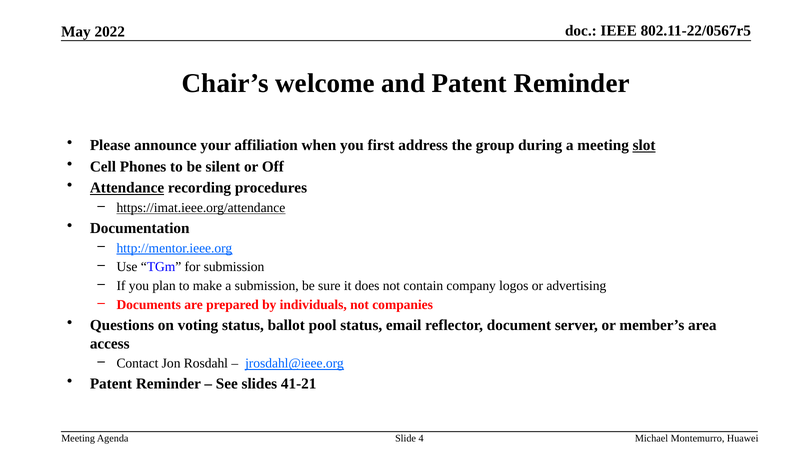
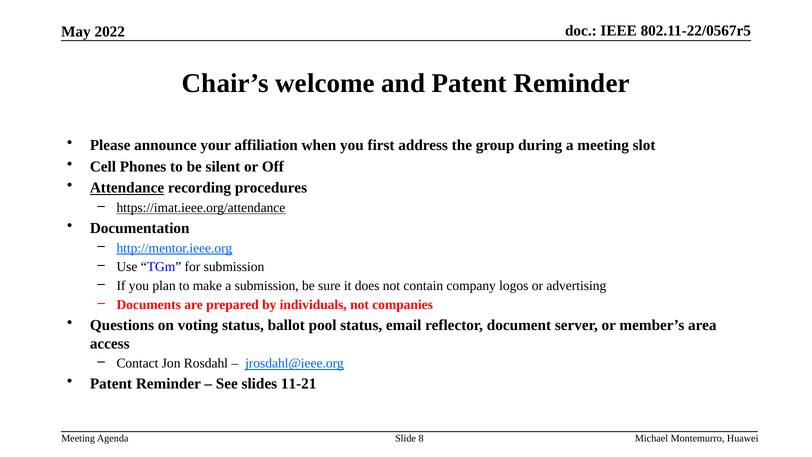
slot underline: present -> none
41-21: 41-21 -> 11-21
4: 4 -> 8
